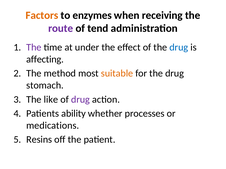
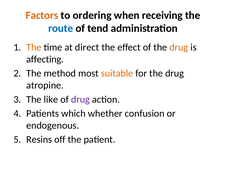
enzymes: enzymes -> ordering
route colour: purple -> blue
The at (34, 47) colour: purple -> orange
under: under -> direct
drug at (179, 47) colour: blue -> orange
stomach: stomach -> atropine
ability: ability -> which
processes: processes -> confusion
medications: medications -> endogenous
